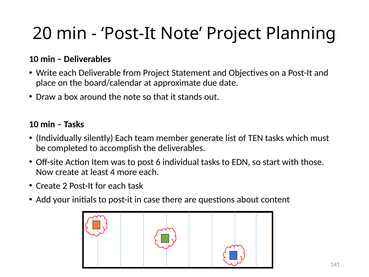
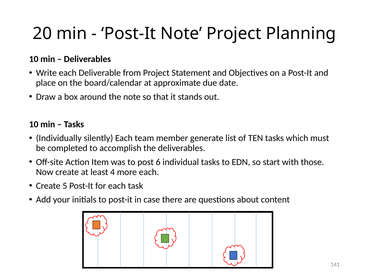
2: 2 -> 5
